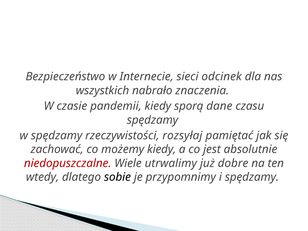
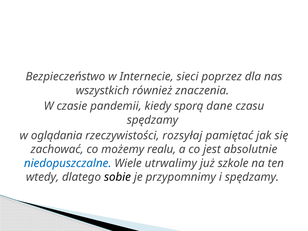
odcinek: odcinek -> poprzez
nabrało: nabrało -> również
w spędzamy: spędzamy -> oglądania
możemy kiedy: kiedy -> realu
niedopuszczalne colour: red -> blue
dobre: dobre -> szkole
